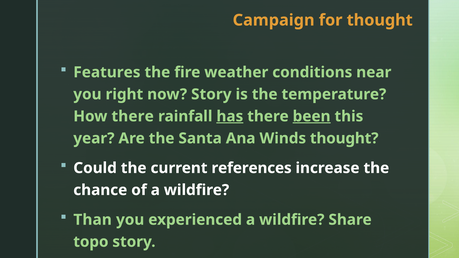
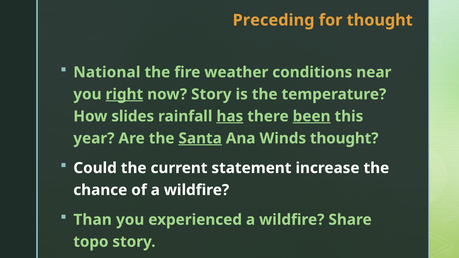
Campaign: Campaign -> Preceding
Features: Features -> National
right underline: none -> present
How there: there -> slides
Santa underline: none -> present
references: references -> statement
